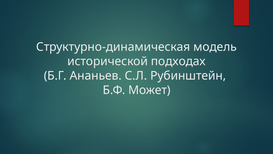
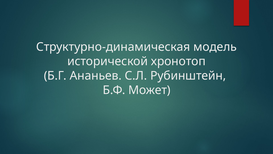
подходах: подходах -> хронотоп
